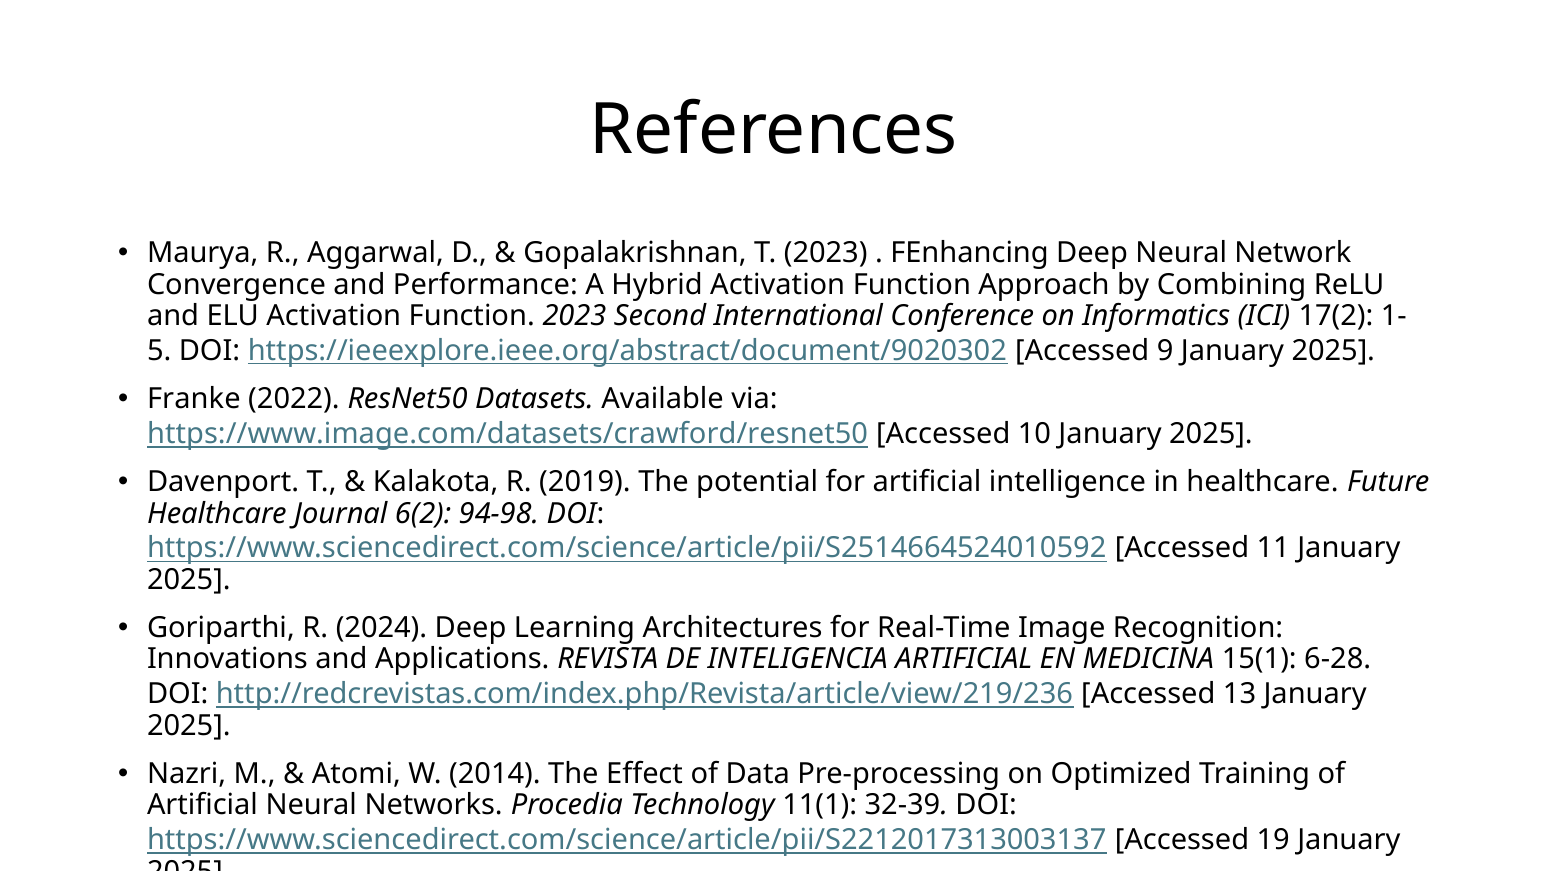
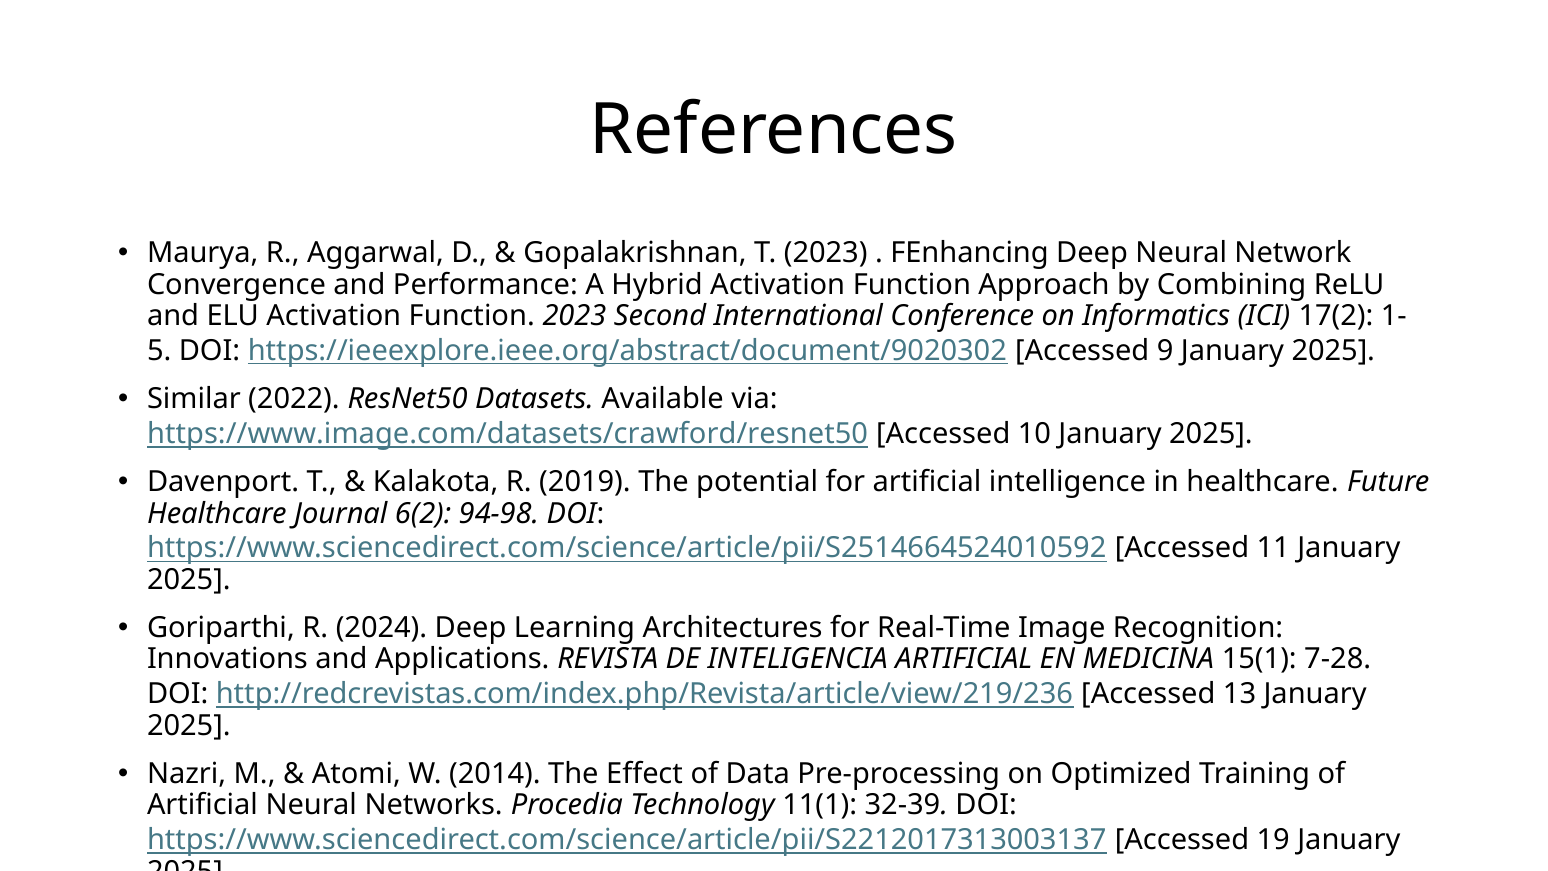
Franke at (194, 399): Franke -> Similar
6-28: 6-28 -> 7-28
